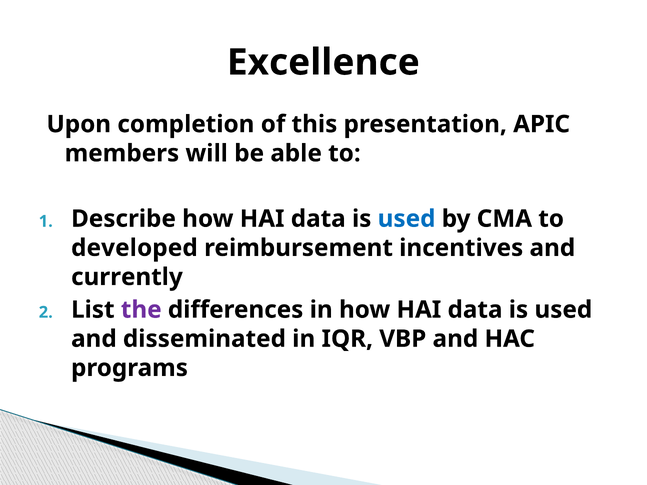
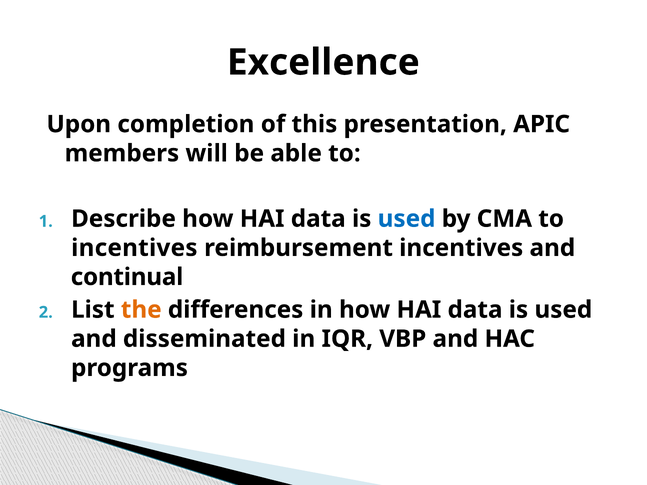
developed at (134, 248): developed -> incentives
currently: currently -> continual
the colour: purple -> orange
